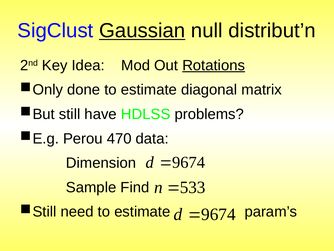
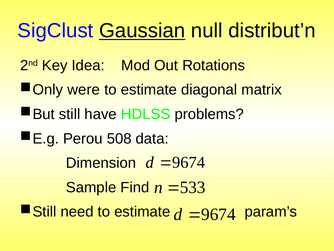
Rotations underline: present -> none
done: done -> were
470: 470 -> 508
